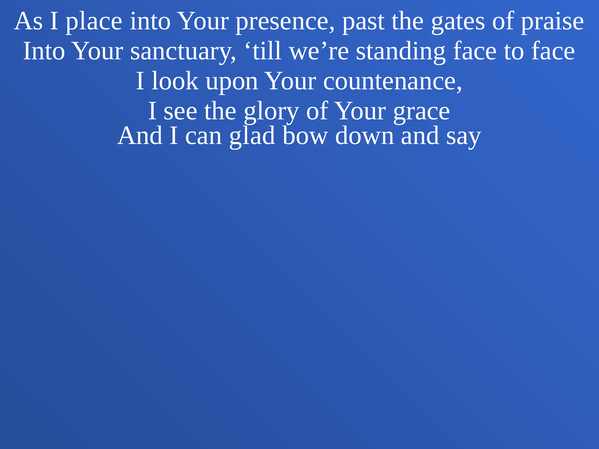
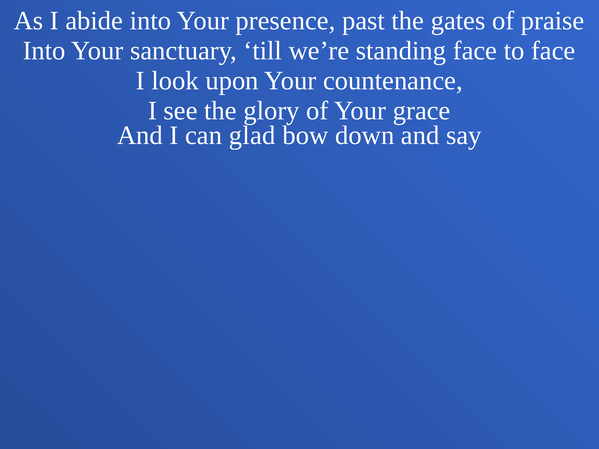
place: place -> abide
